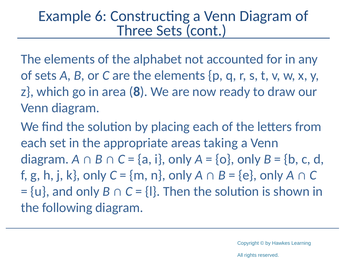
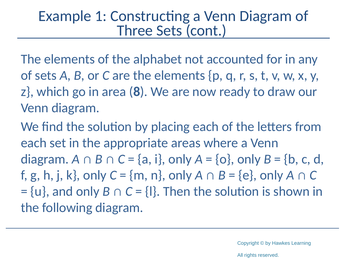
6: 6 -> 1
taking: taking -> where
